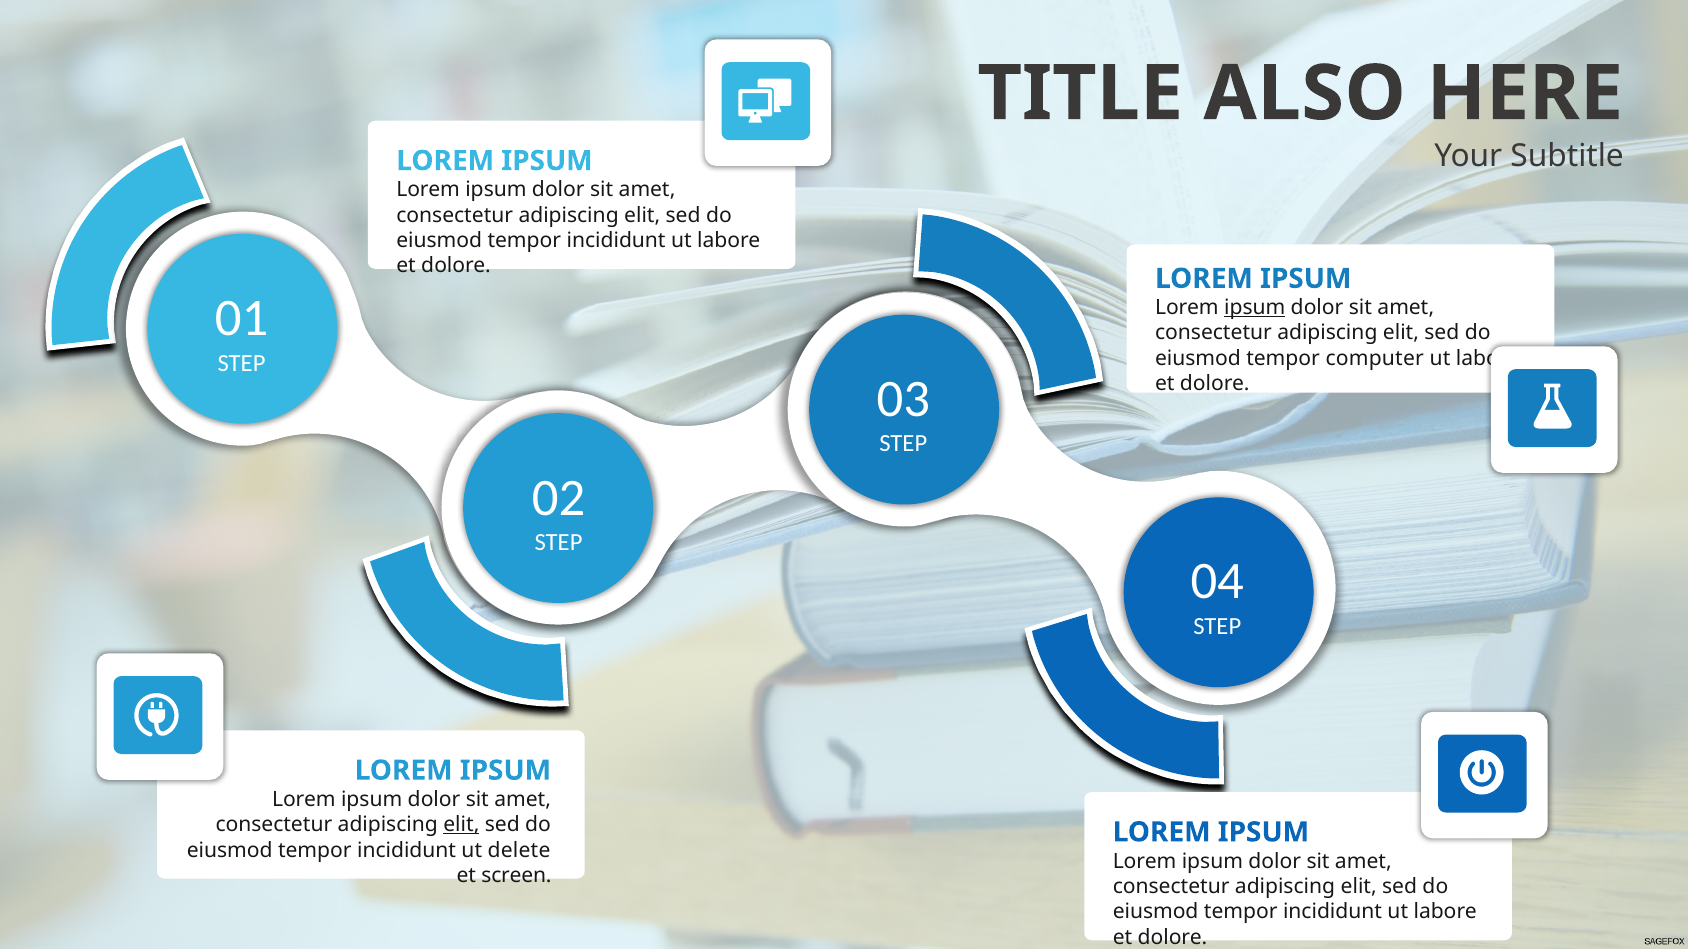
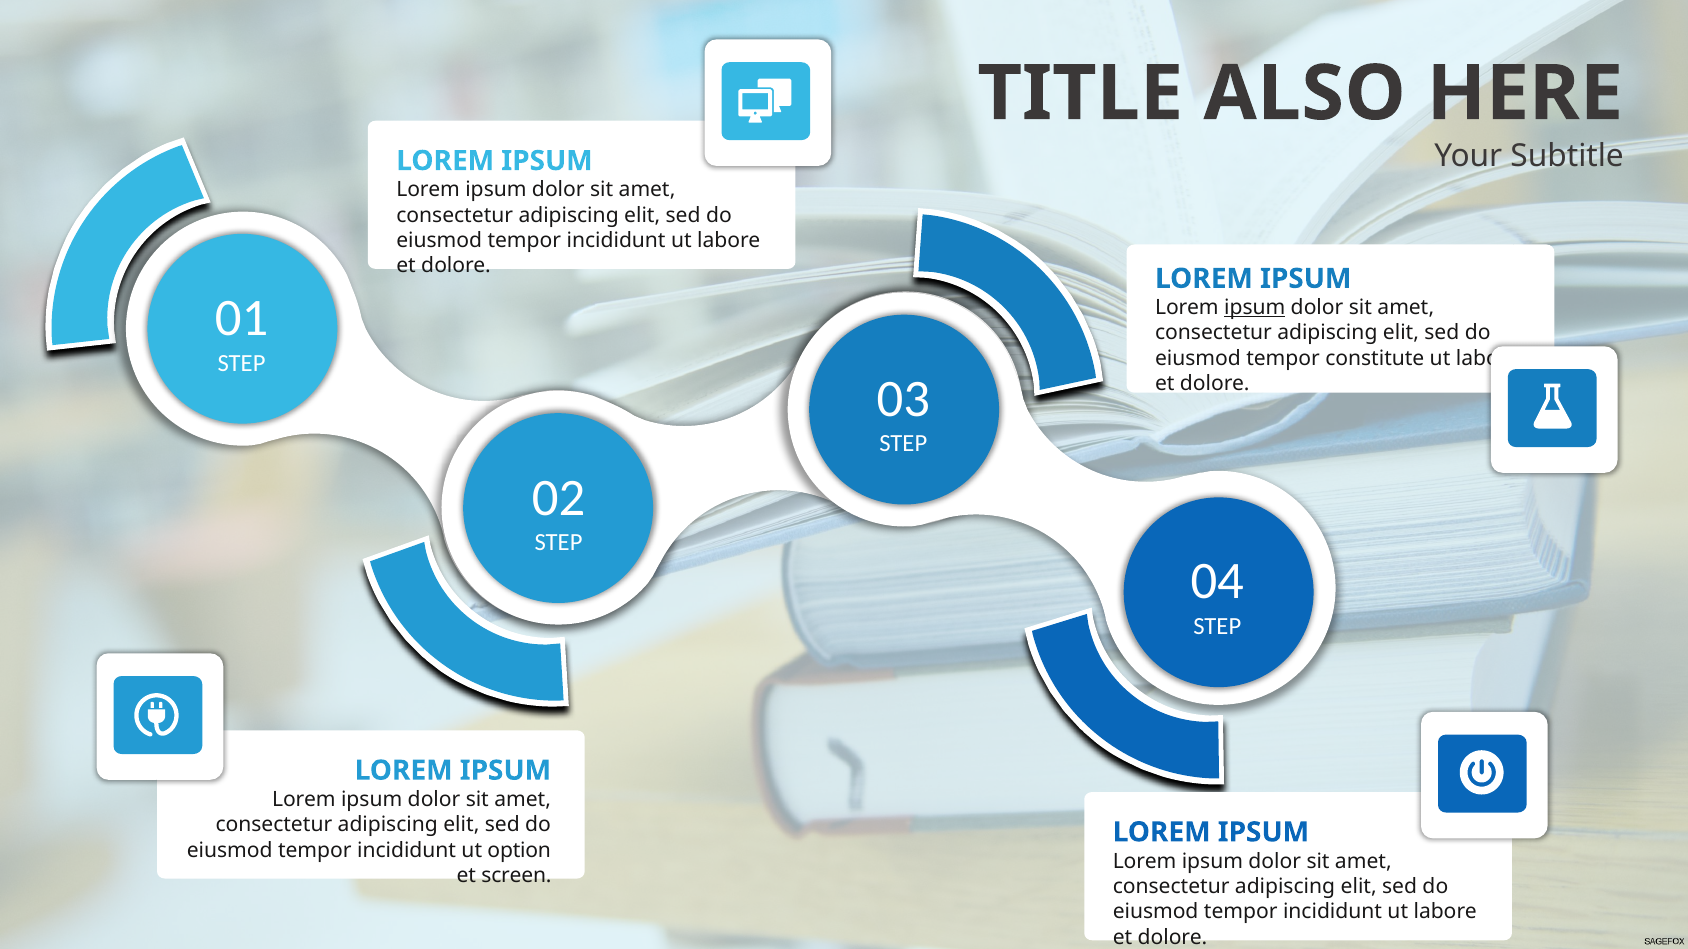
computer: computer -> constitute
elit at (461, 825) underline: present -> none
delete: delete -> option
